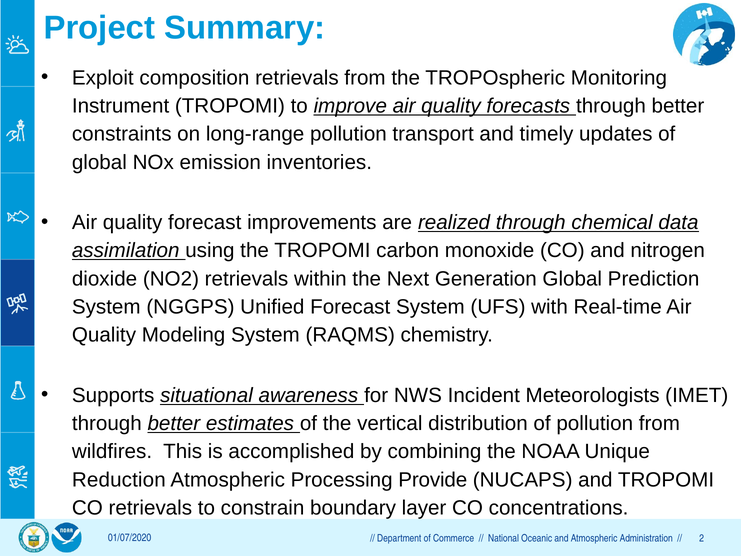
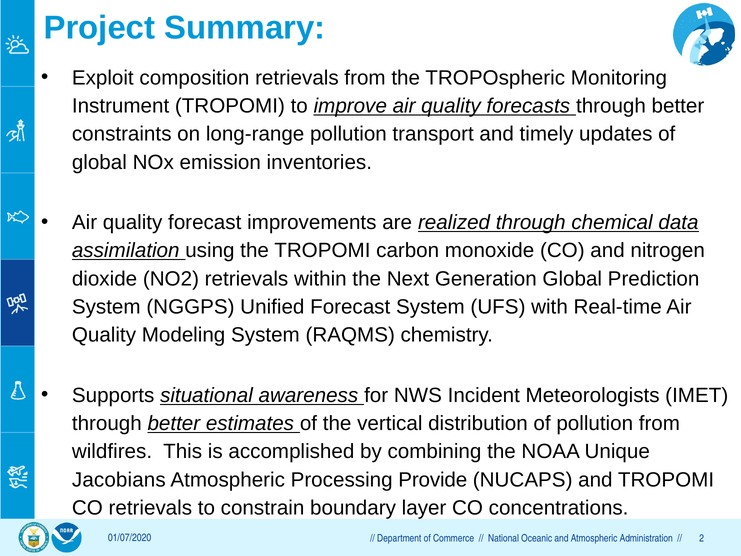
Reduction: Reduction -> Jacobians
